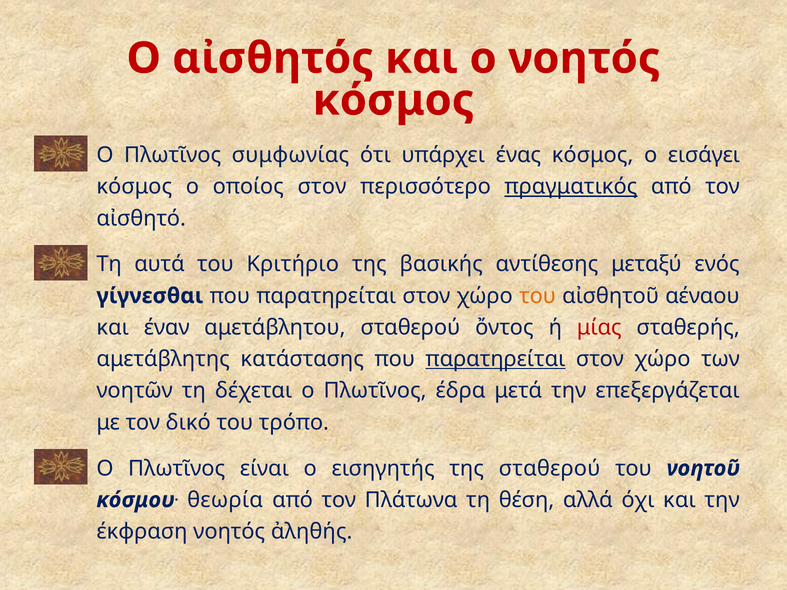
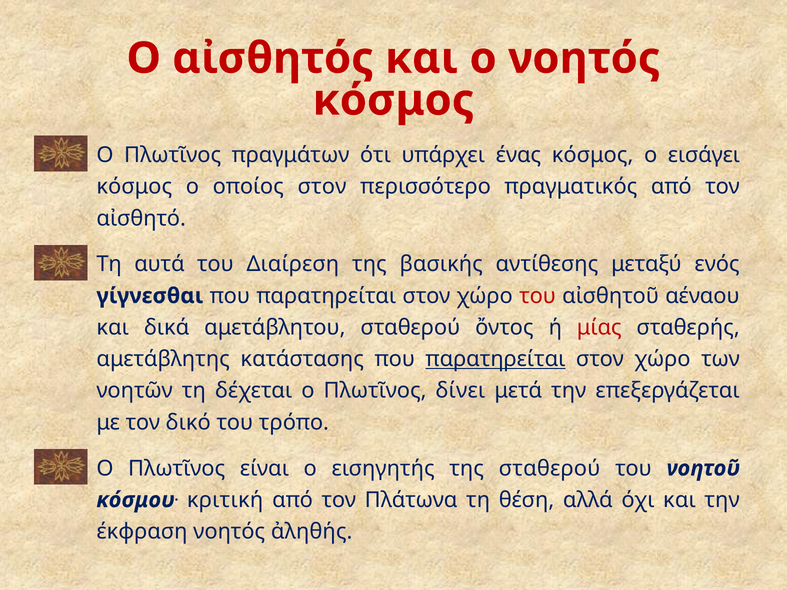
συμφωνίας: συμφωνίας -> πραγμάτων
πραγματικός underline: present -> none
Κριτήριο: Κριτήριο -> Διαίρεση
του at (538, 296) colour: orange -> red
έναν: έναν -> δικά
έδρα: έδρα -> δίνει
θεωρία: θεωρία -> κριτική
